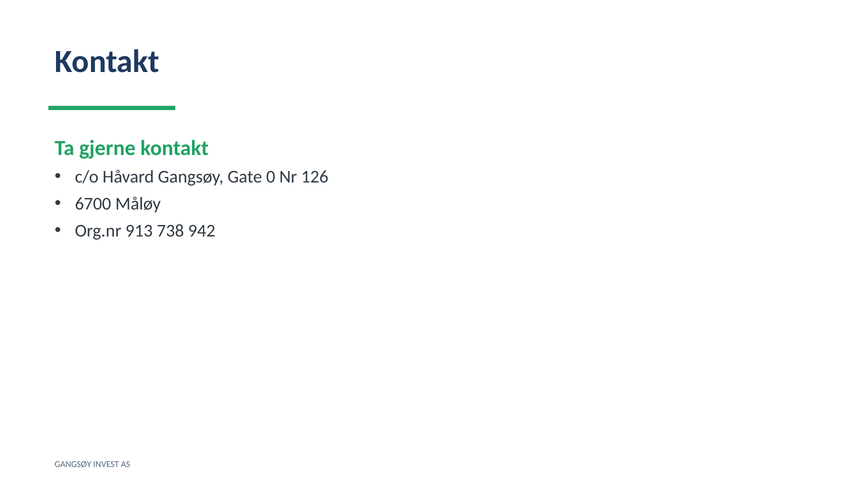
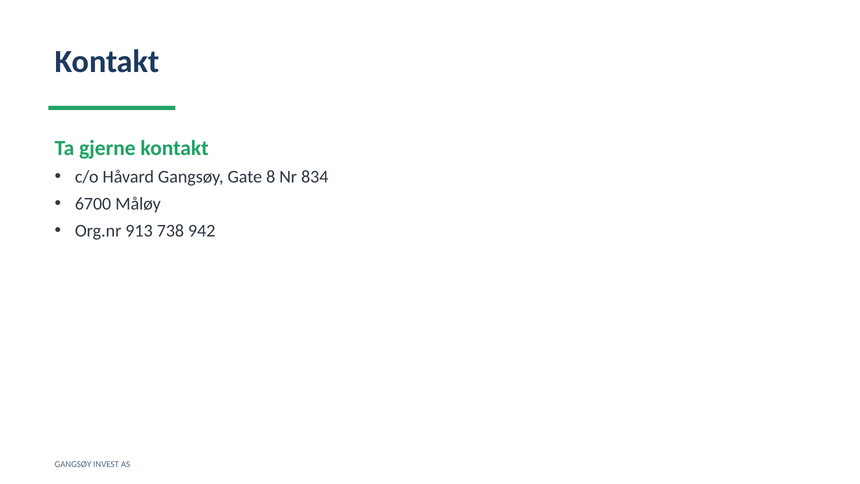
0: 0 -> 8
126: 126 -> 834
